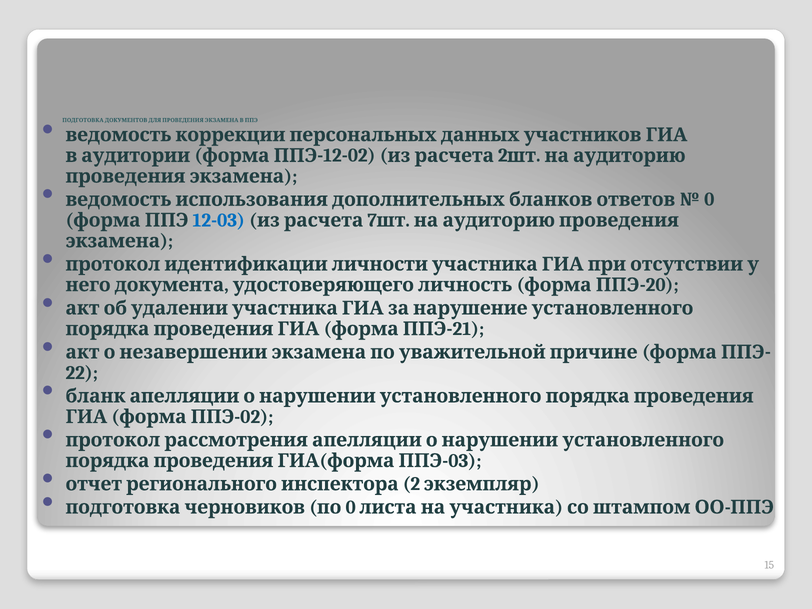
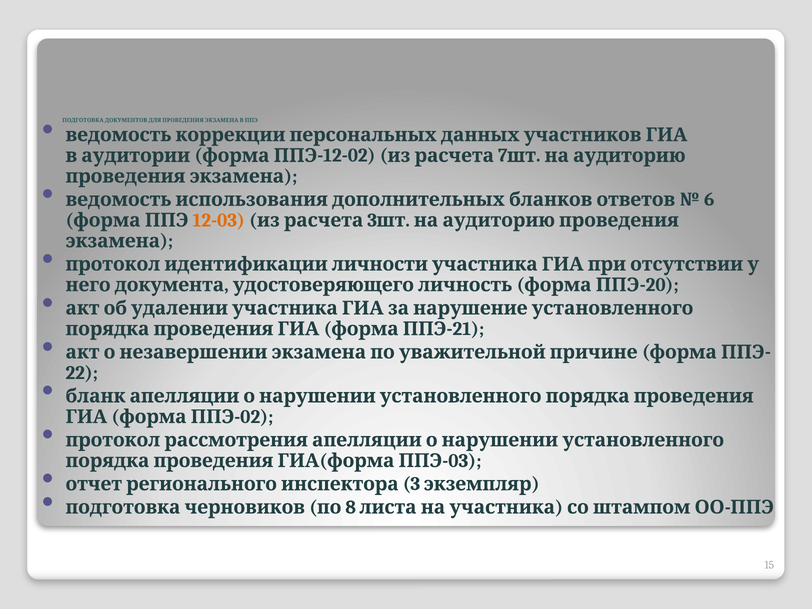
2 at (503, 156): 2 -> 7
0 at (709, 200): 0 -> 6
12-03 colour: blue -> orange
7 at (372, 220): 7 -> 3
2 at (412, 484): 2 -> 3
0 at (351, 507): 0 -> 8
